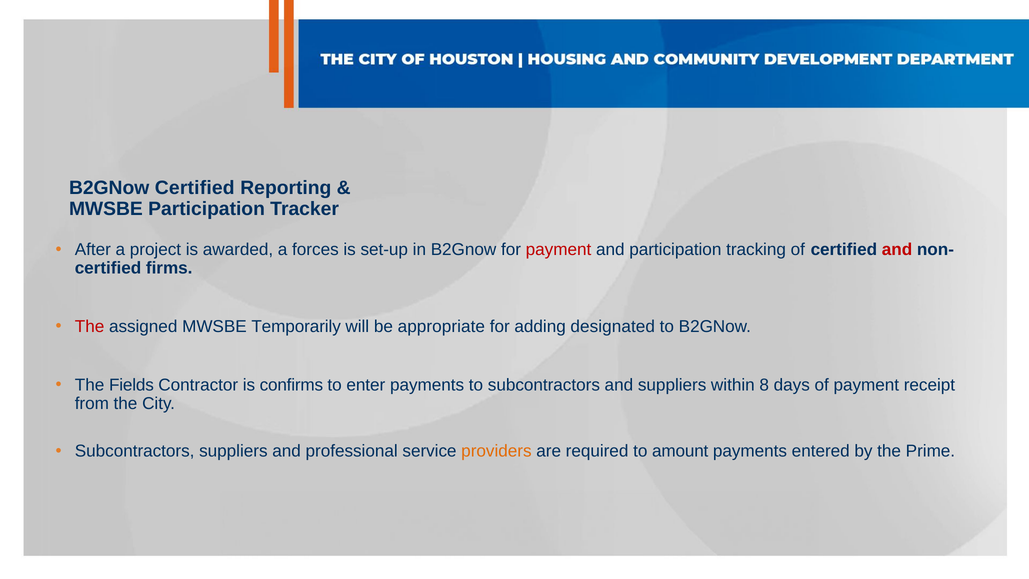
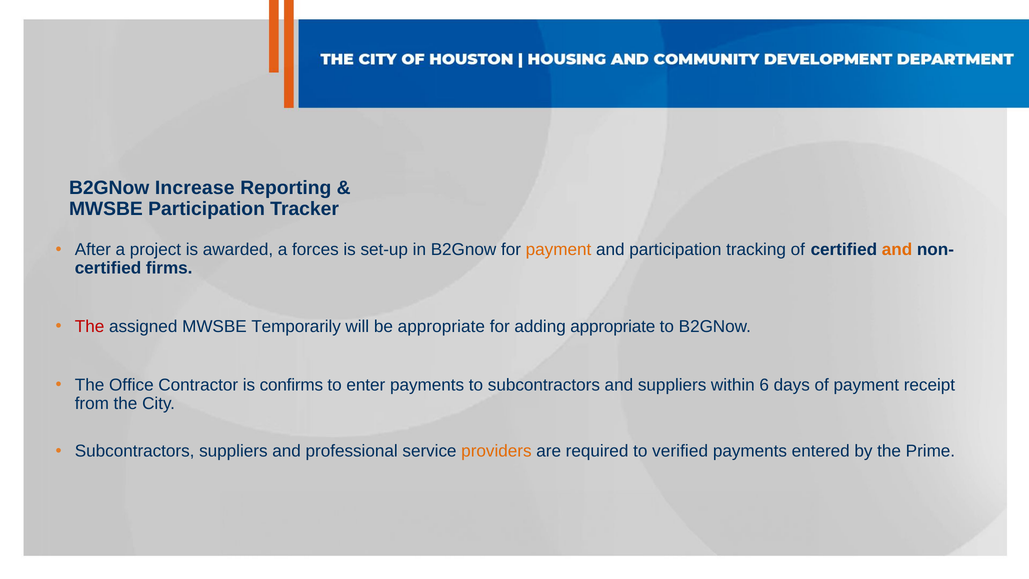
B2GNow Certified: Certified -> Increase
payment at (559, 250) colour: red -> orange
and at (897, 250) colour: red -> orange
adding designated: designated -> appropriate
Fields: Fields -> Office
8: 8 -> 6
amount: amount -> verified
